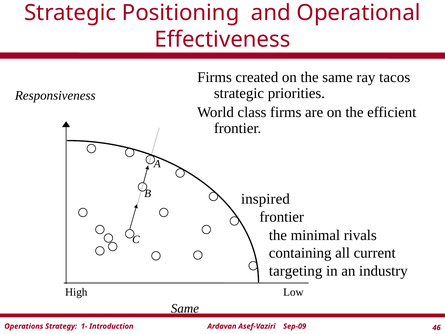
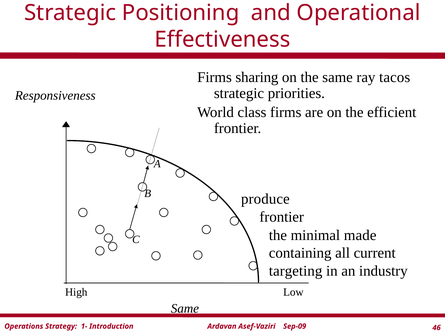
created: created -> sharing
inspired: inspired -> produce
rivals: rivals -> made
